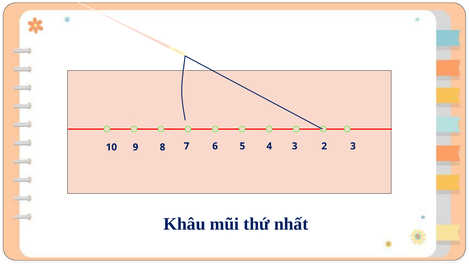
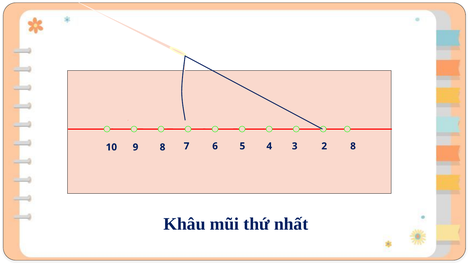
10 3: 3 -> 8
